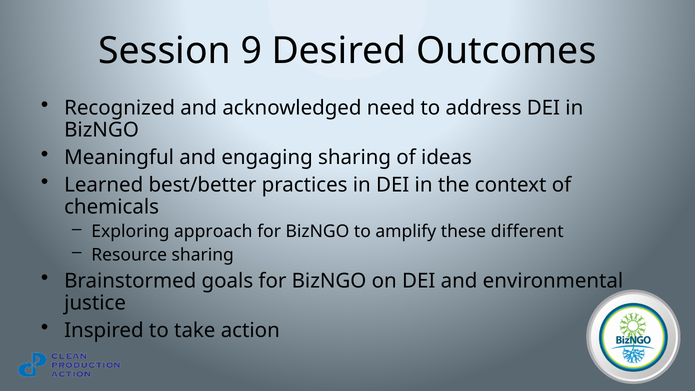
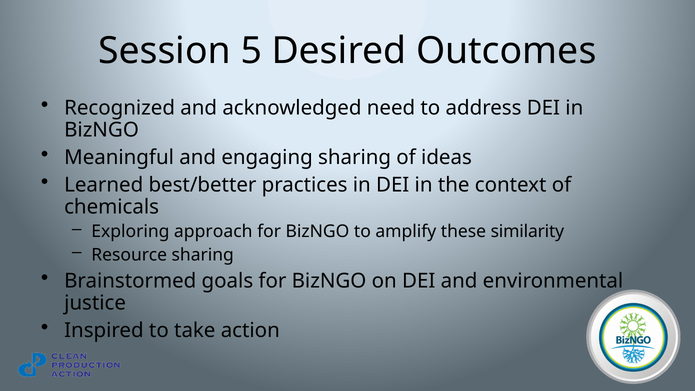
9: 9 -> 5
different: different -> similarity
